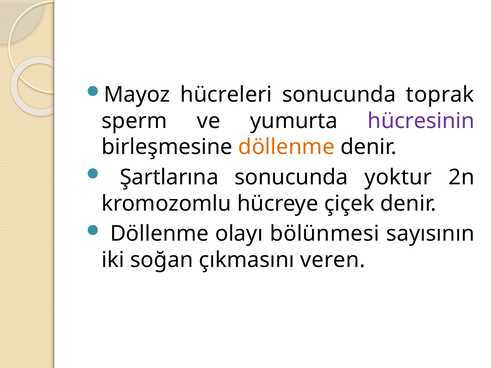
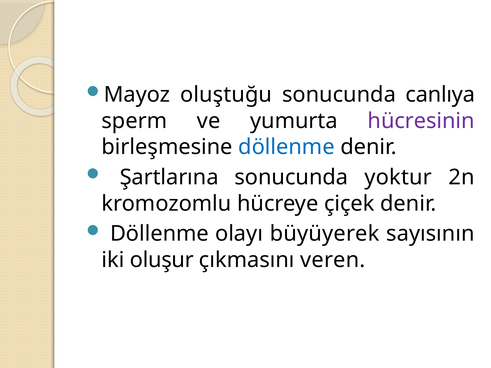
hücreleri: hücreleri -> oluştuğu
toprak: toprak -> canlıya
döllenme at (286, 147) colour: orange -> blue
bölünmesi: bölünmesi -> büyüyerek
soğan: soğan -> oluşur
